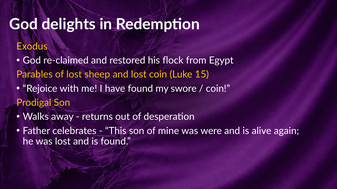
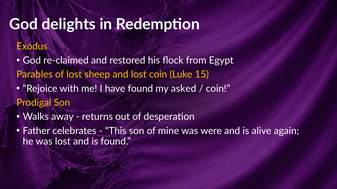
swore: swore -> asked
